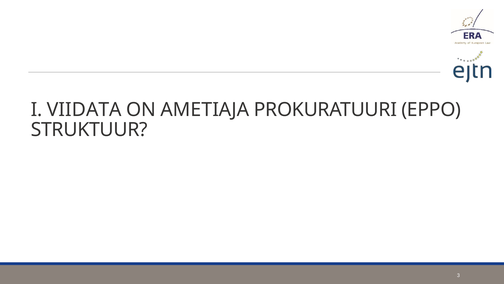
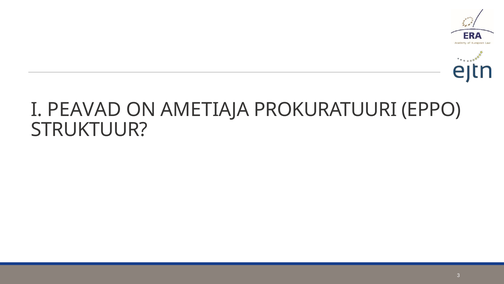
VIIDATA: VIIDATA -> PEAVAD
